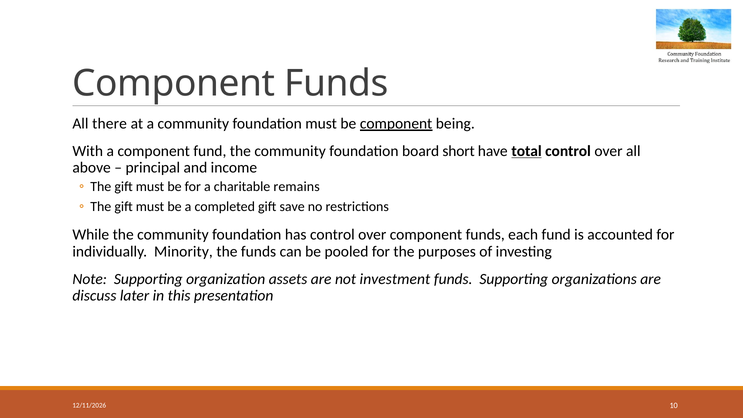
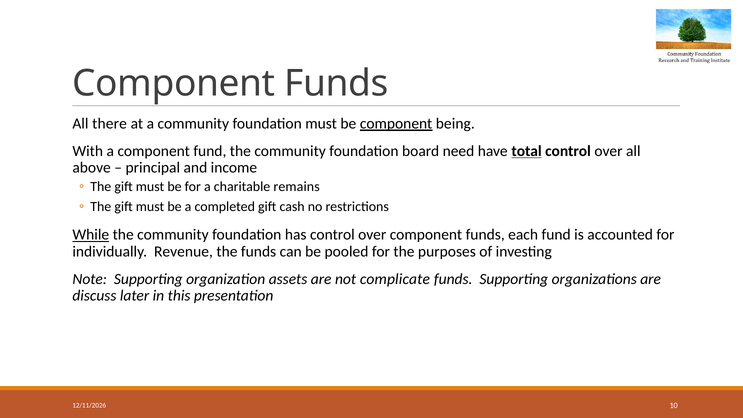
short: short -> need
save: save -> cash
While underline: none -> present
Minority: Minority -> Revenue
investment: investment -> complicate
